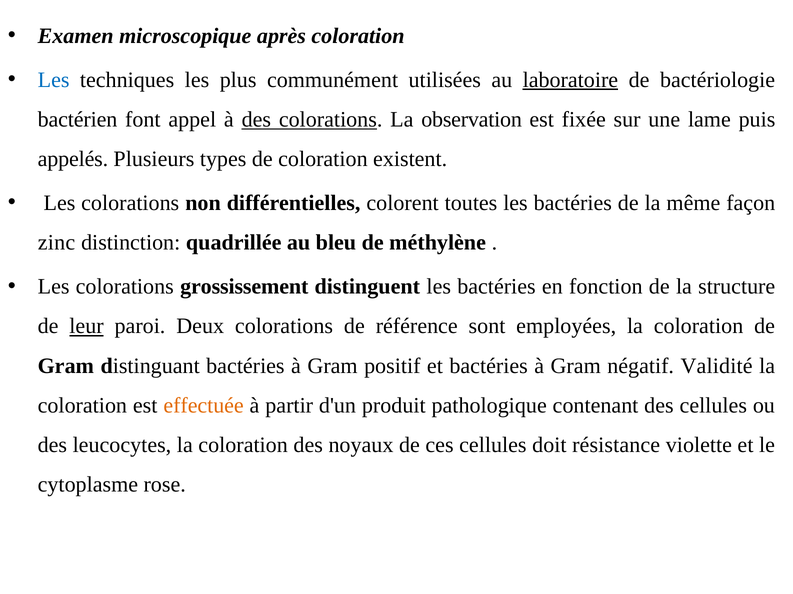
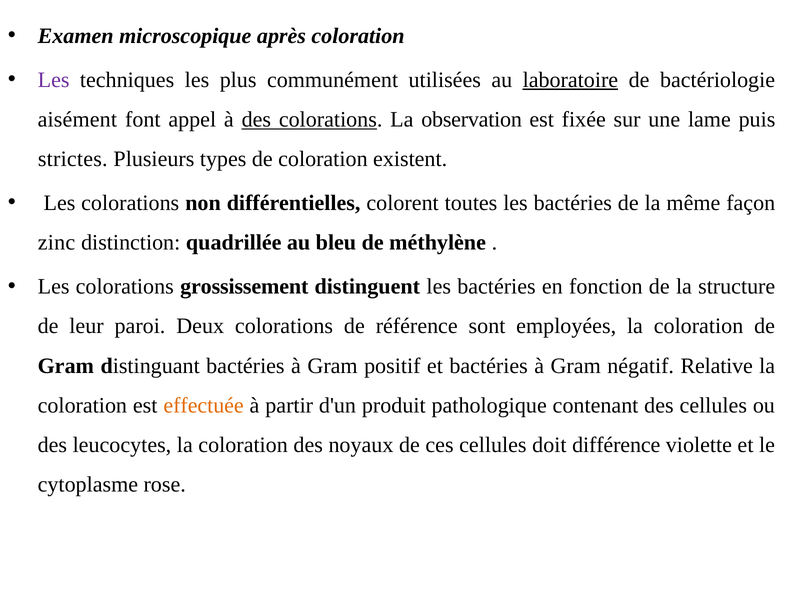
Les at (54, 80) colour: blue -> purple
bactérien: bactérien -> aisément
appelés: appelés -> strictes
leur underline: present -> none
Validité: Validité -> Relative
résistance: résistance -> différence
